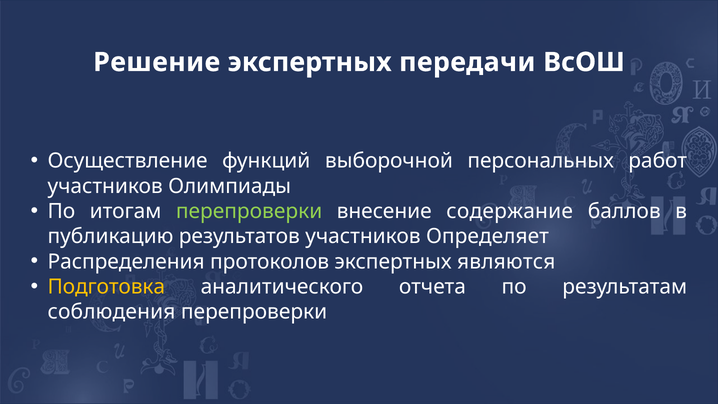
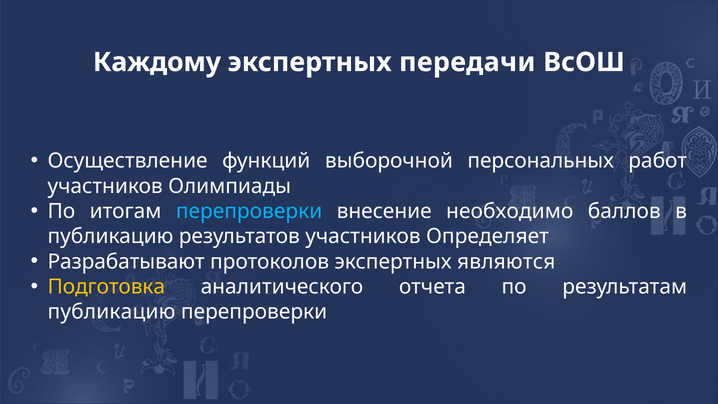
Решение: Решение -> Каждому
перепроверки at (249, 211) colour: light green -> light blue
содержание: содержание -> необходимо
Распределения: Распределения -> Разрабатывают
соблюдения at (111, 312): соблюдения -> публикацию
